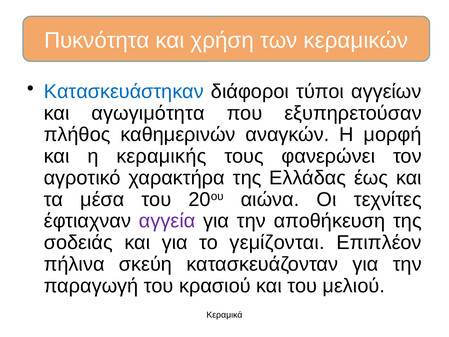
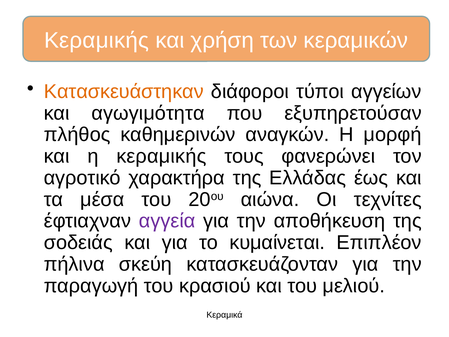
Πυκνότητα at (97, 40): Πυκνότητα -> Κεραμικής
Κατασκευάστηκαν colour: blue -> orange
γεμίζονται: γεμίζονται -> κυμαίνεται
